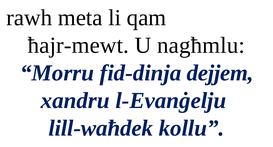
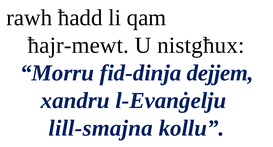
meta: meta -> ħadd
nagħmlu: nagħmlu -> nistgħux
lill-waħdek: lill-waħdek -> lill-smajna
